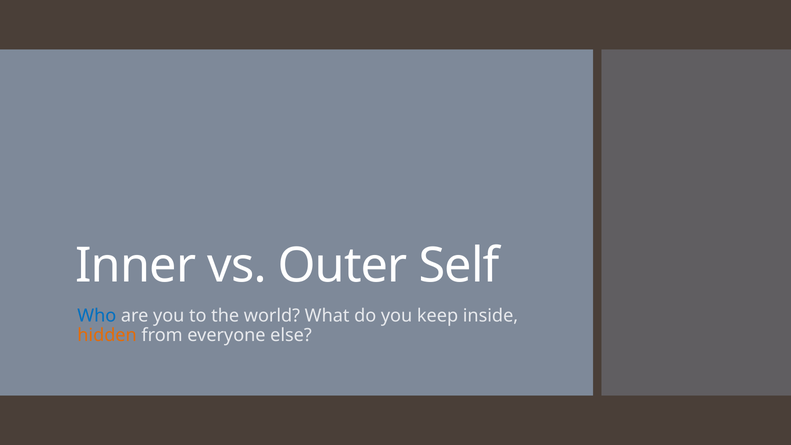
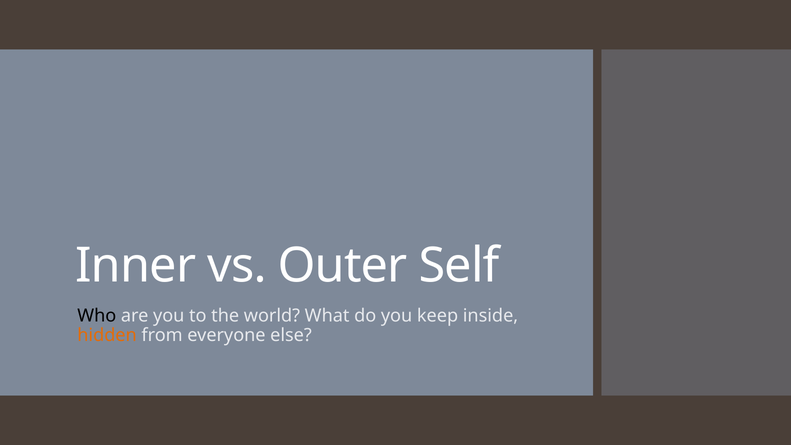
Who colour: blue -> black
